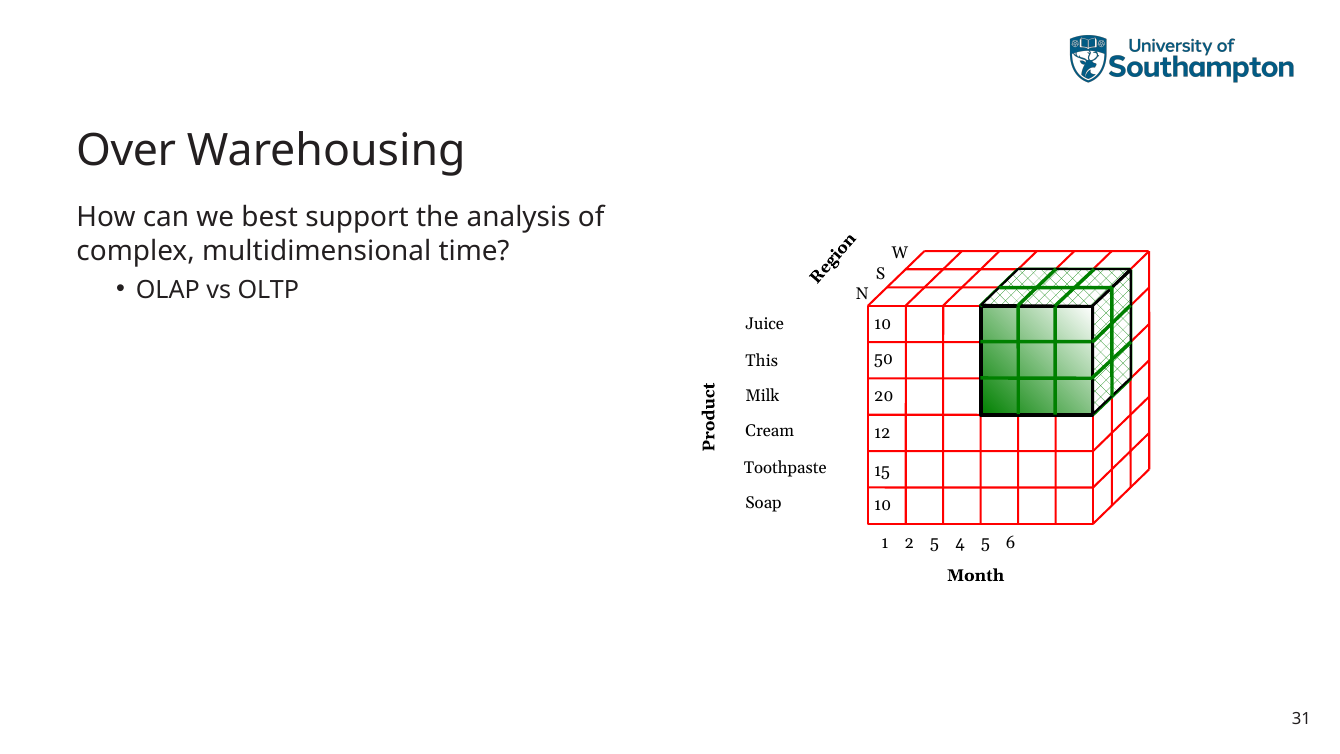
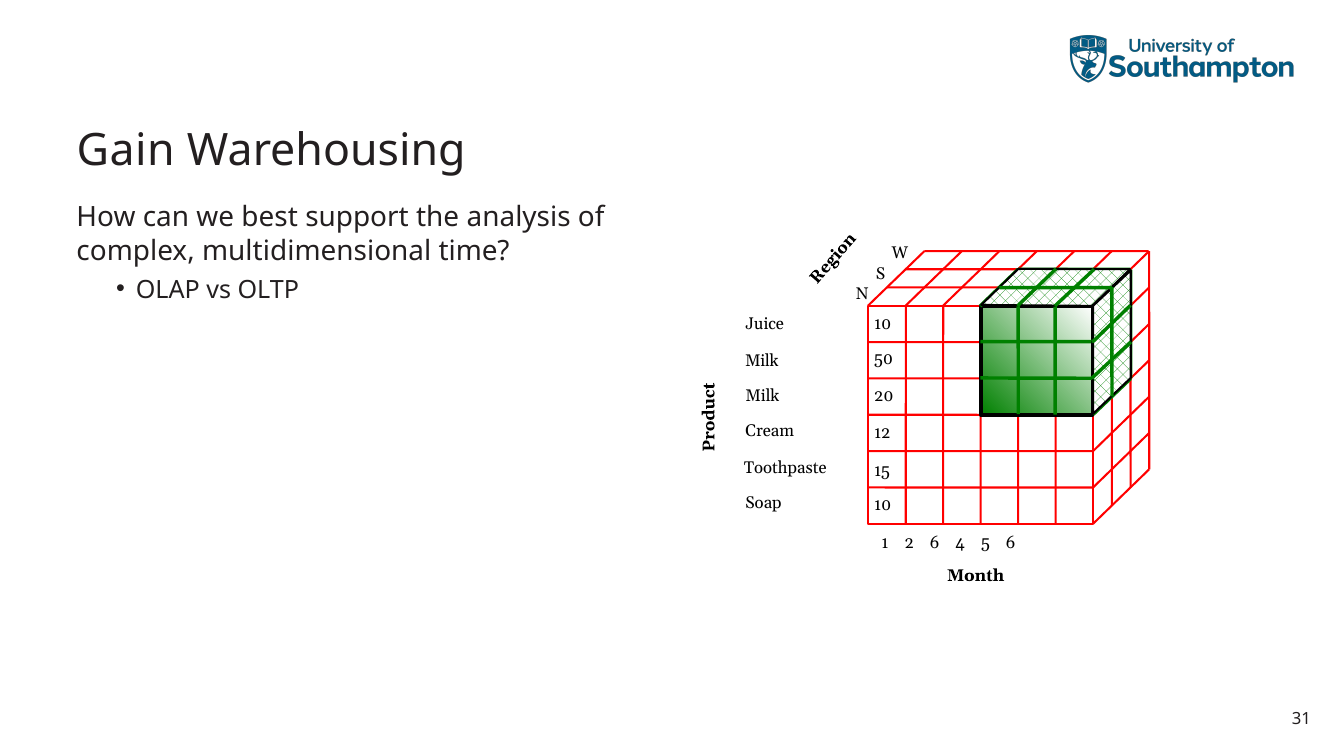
Over: Over -> Gain
This at (762, 361): This -> Milk
2 5: 5 -> 6
